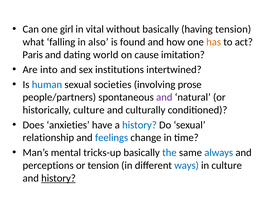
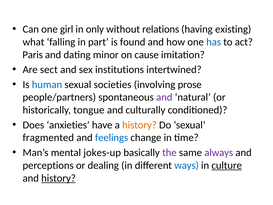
vital: vital -> only
without basically: basically -> relations
having tension: tension -> existing
also: also -> part
has colour: orange -> blue
world: world -> minor
into: into -> sect
historically culture: culture -> tongue
history at (139, 125) colour: blue -> orange
relationship: relationship -> fragmented
tricks-up: tricks-up -> jokes-up
the colour: blue -> purple
always colour: blue -> purple
or tension: tension -> dealing
culture at (227, 165) underline: none -> present
